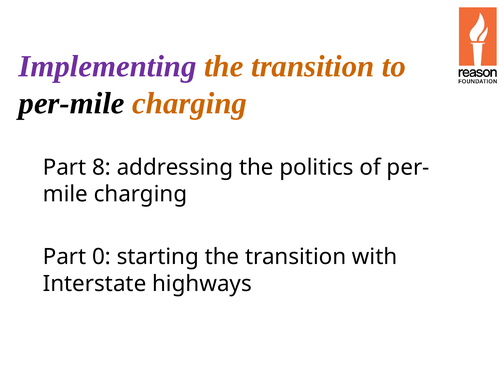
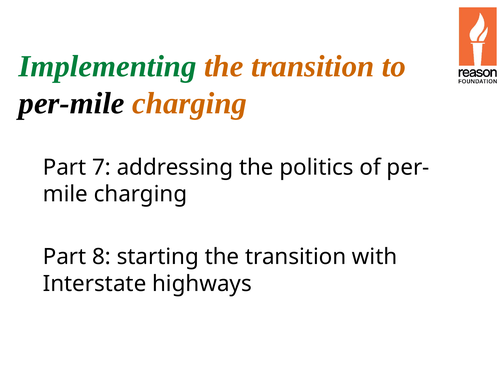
Implementing colour: purple -> green
8: 8 -> 7
0: 0 -> 8
